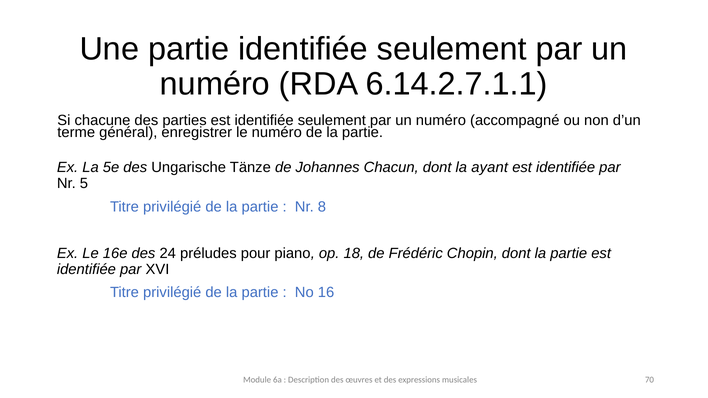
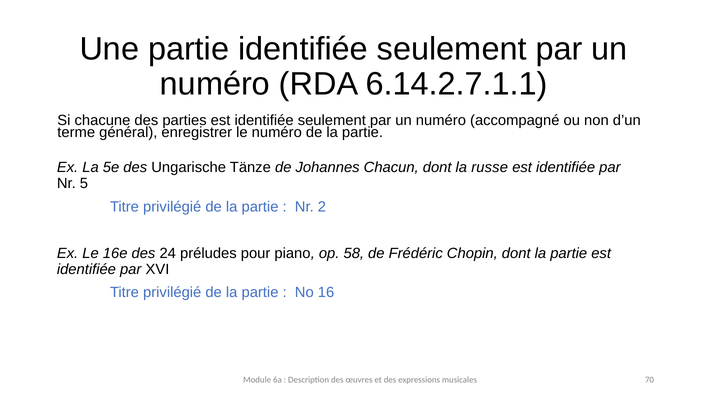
ayant: ayant -> russe
8: 8 -> 2
18: 18 -> 58
